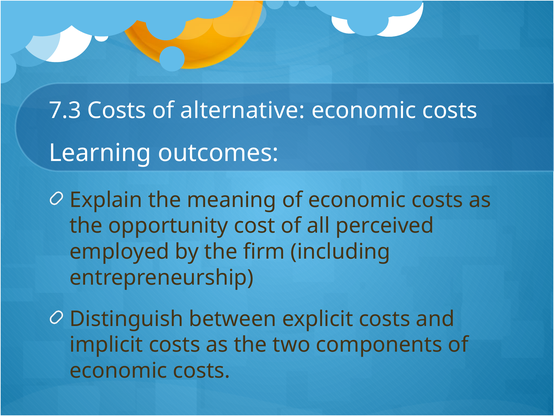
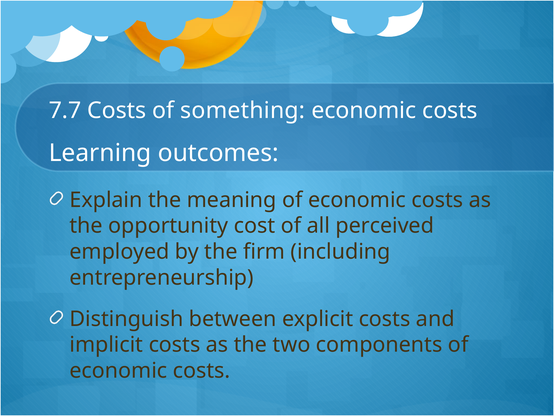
7.3: 7.3 -> 7.7
alternative: alternative -> something
